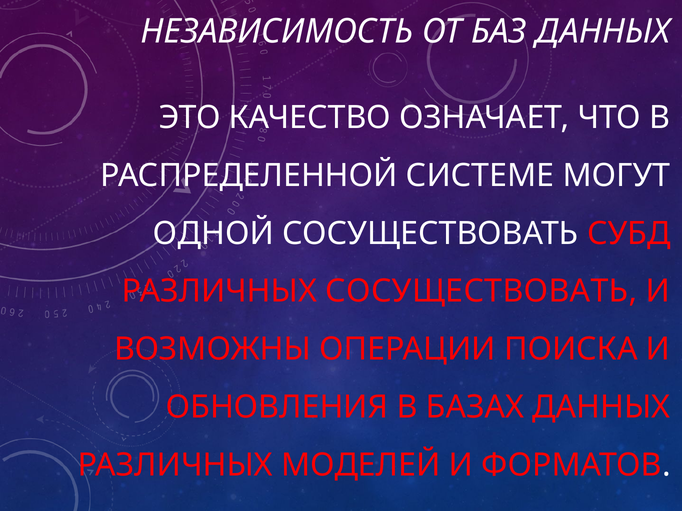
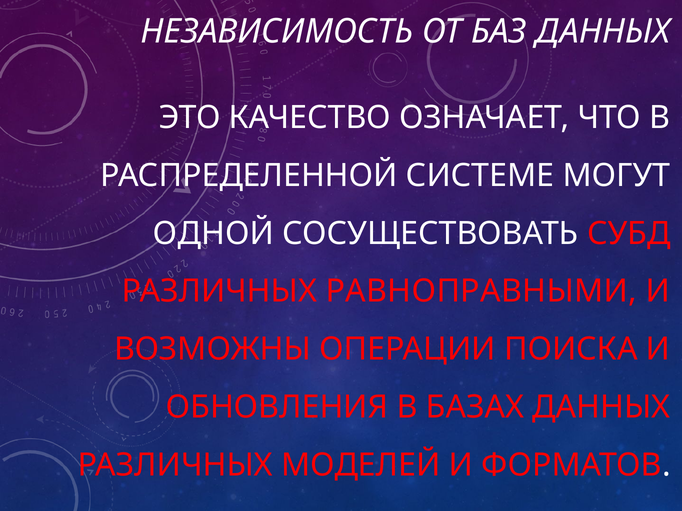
РАЗЛИЧНЫХ СОСУЩЕСТВОВАТЬ: СОСУЩЕСТВОВАТЬ -> РАВНОПРАВНЫМИ
